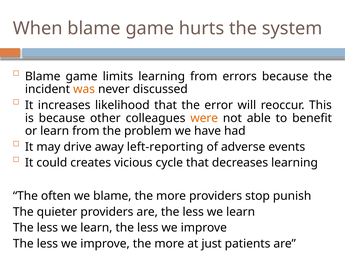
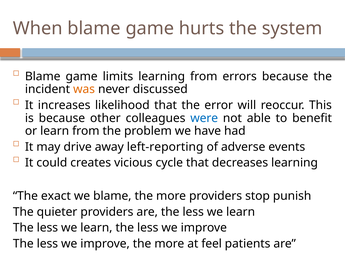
were colour: orange -> blue
often: often -> exact
just: just -> feel
